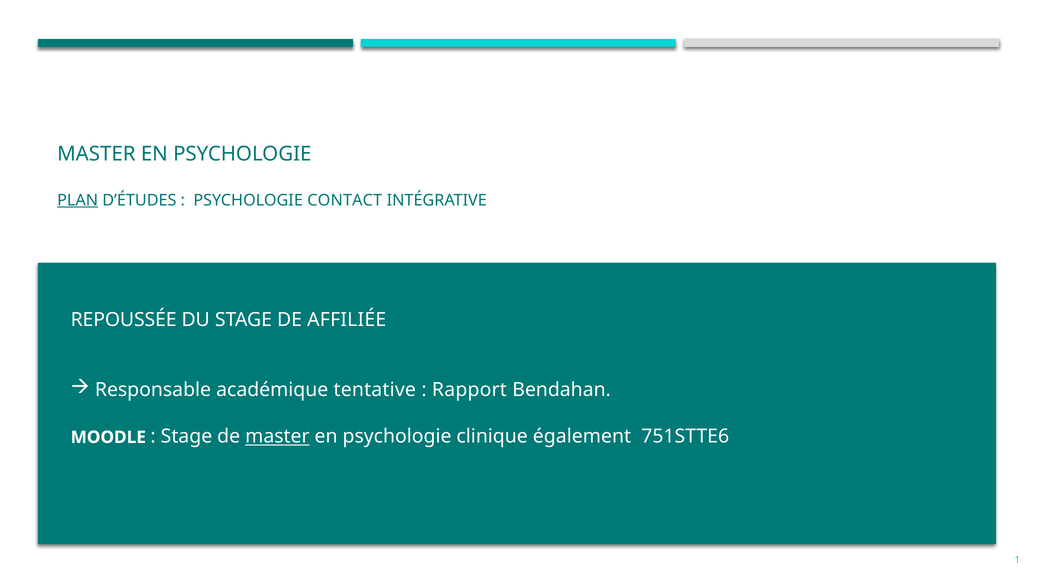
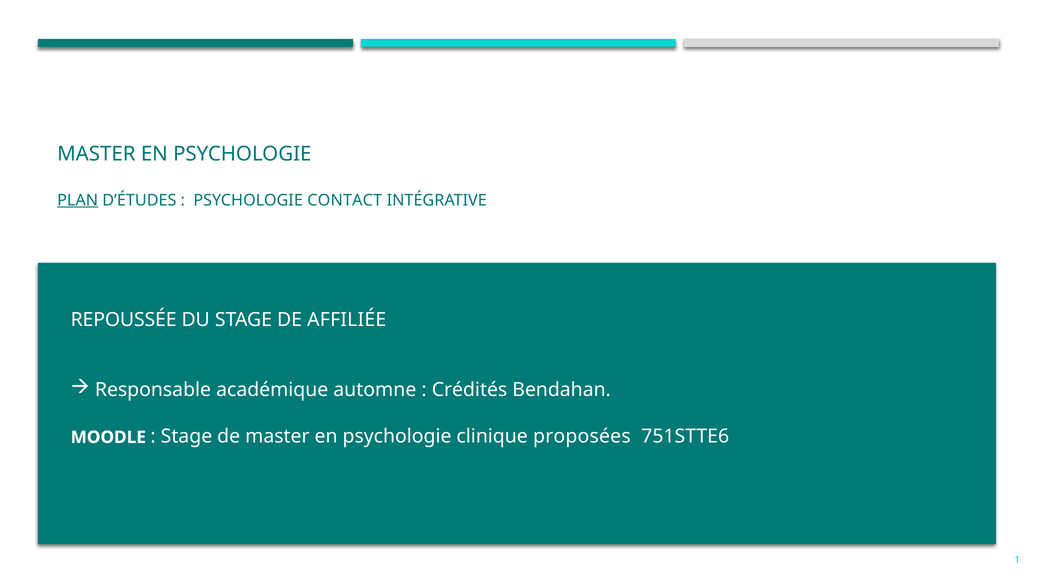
tentative: tentative -> automne
Rapport: Rapport -> Crédités
master at (277, 436) underline: present -> none
également: également -> proposées
